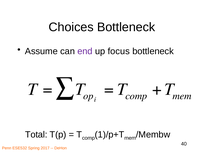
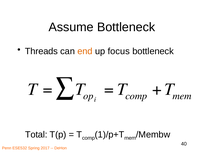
Choices: Choices -> Assume
Assume: Assume -> Threads
end colour: purple -> orange
